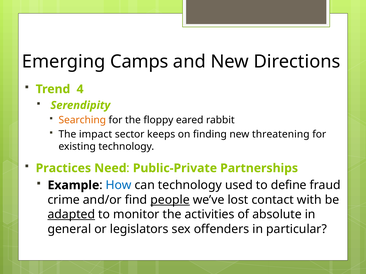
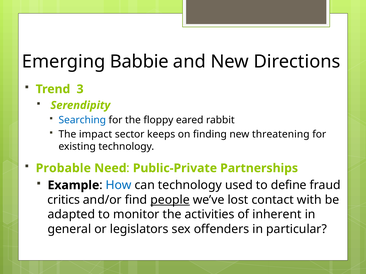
Camps: Camps -> Babbie
4: 4 -> 3
Searching colour: orange -> blue
Practices: Practices -> Probable
crime: crime -> critics
adapted underline: present -> none
absolute: absolute -> inherent
